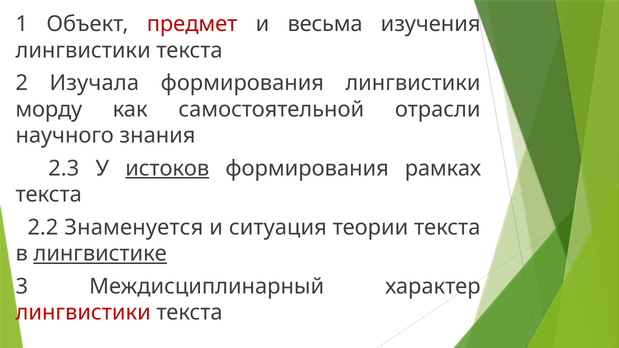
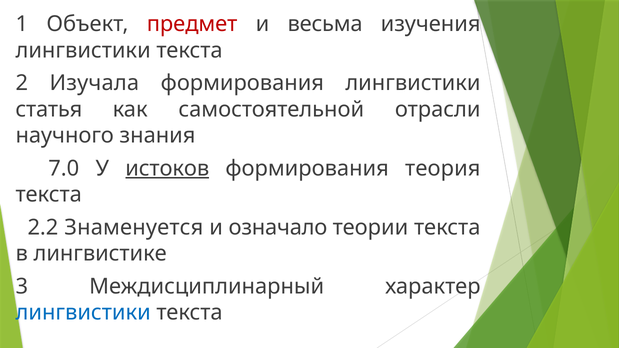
морду: морду -> статья
2.3: 2.3 -> 7.0
рамках: рамках -> теория
ситуация: ситуация -> означало
лингвистике underline: present -> none
лингвистики at (83, 313) colour: red -> blue
